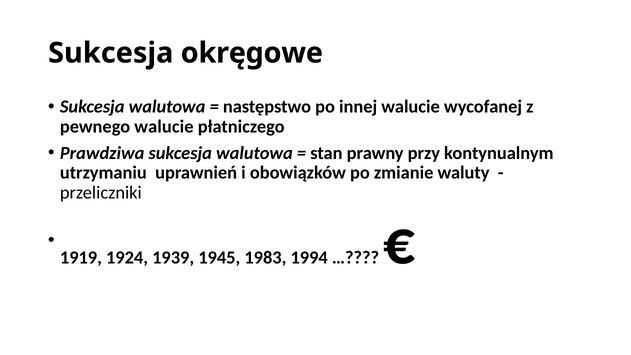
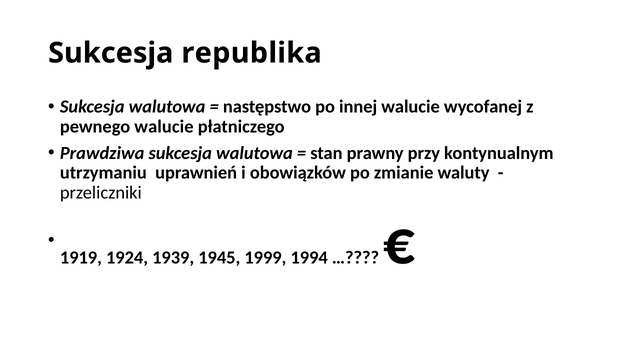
okręgowe: okręgowe -> republika
1983: 1983 -> 1999
